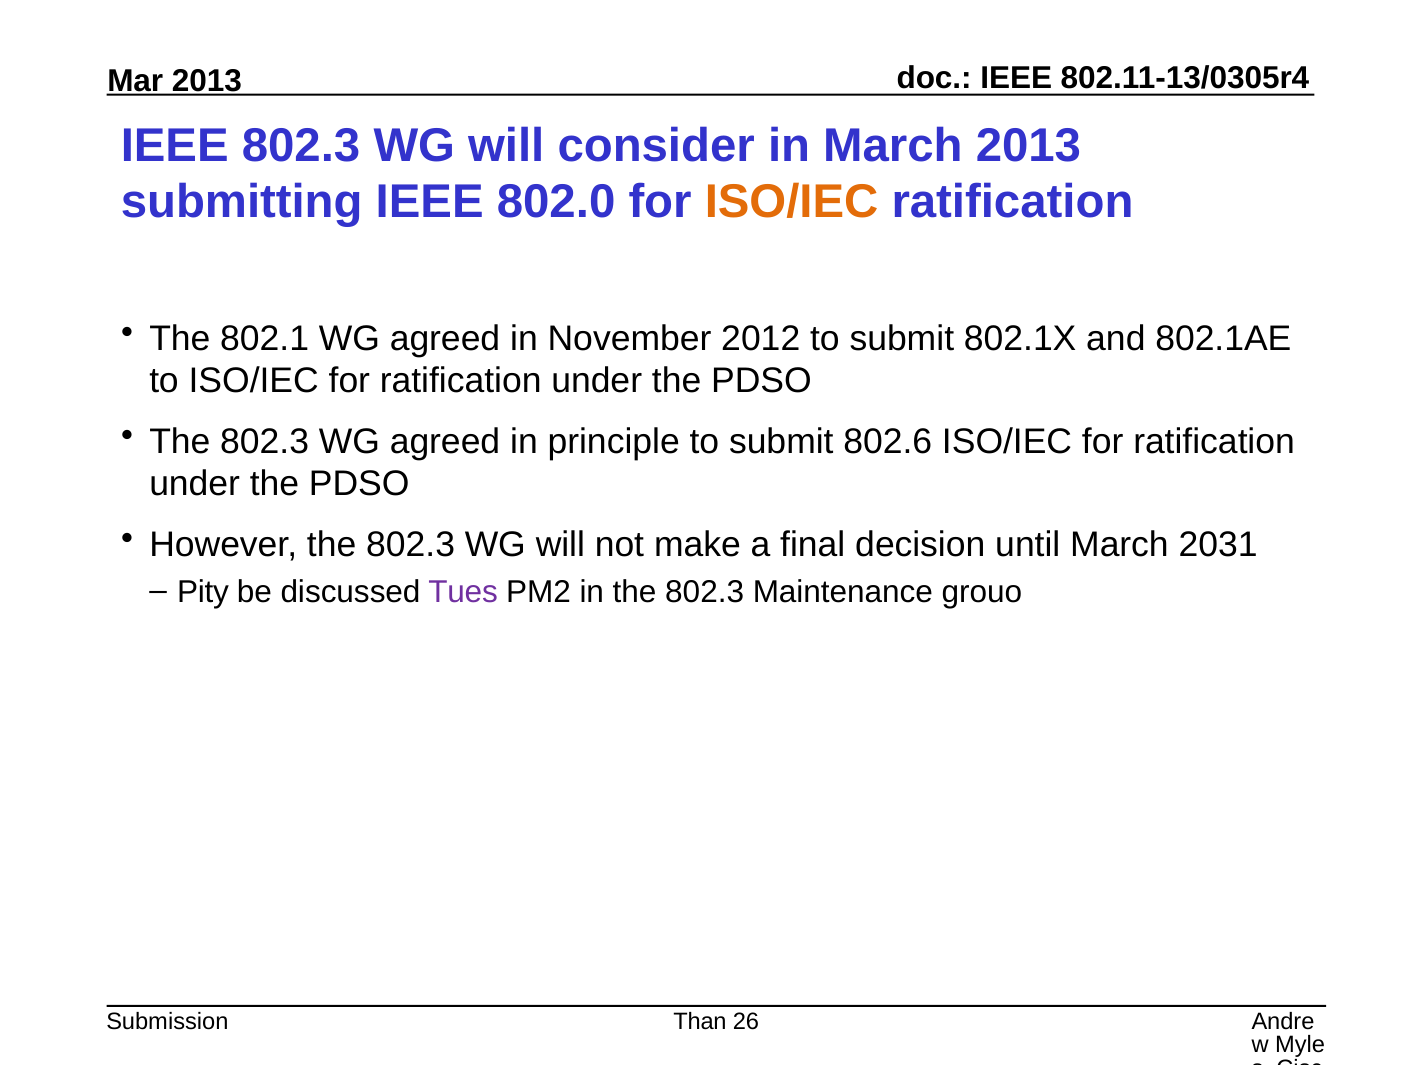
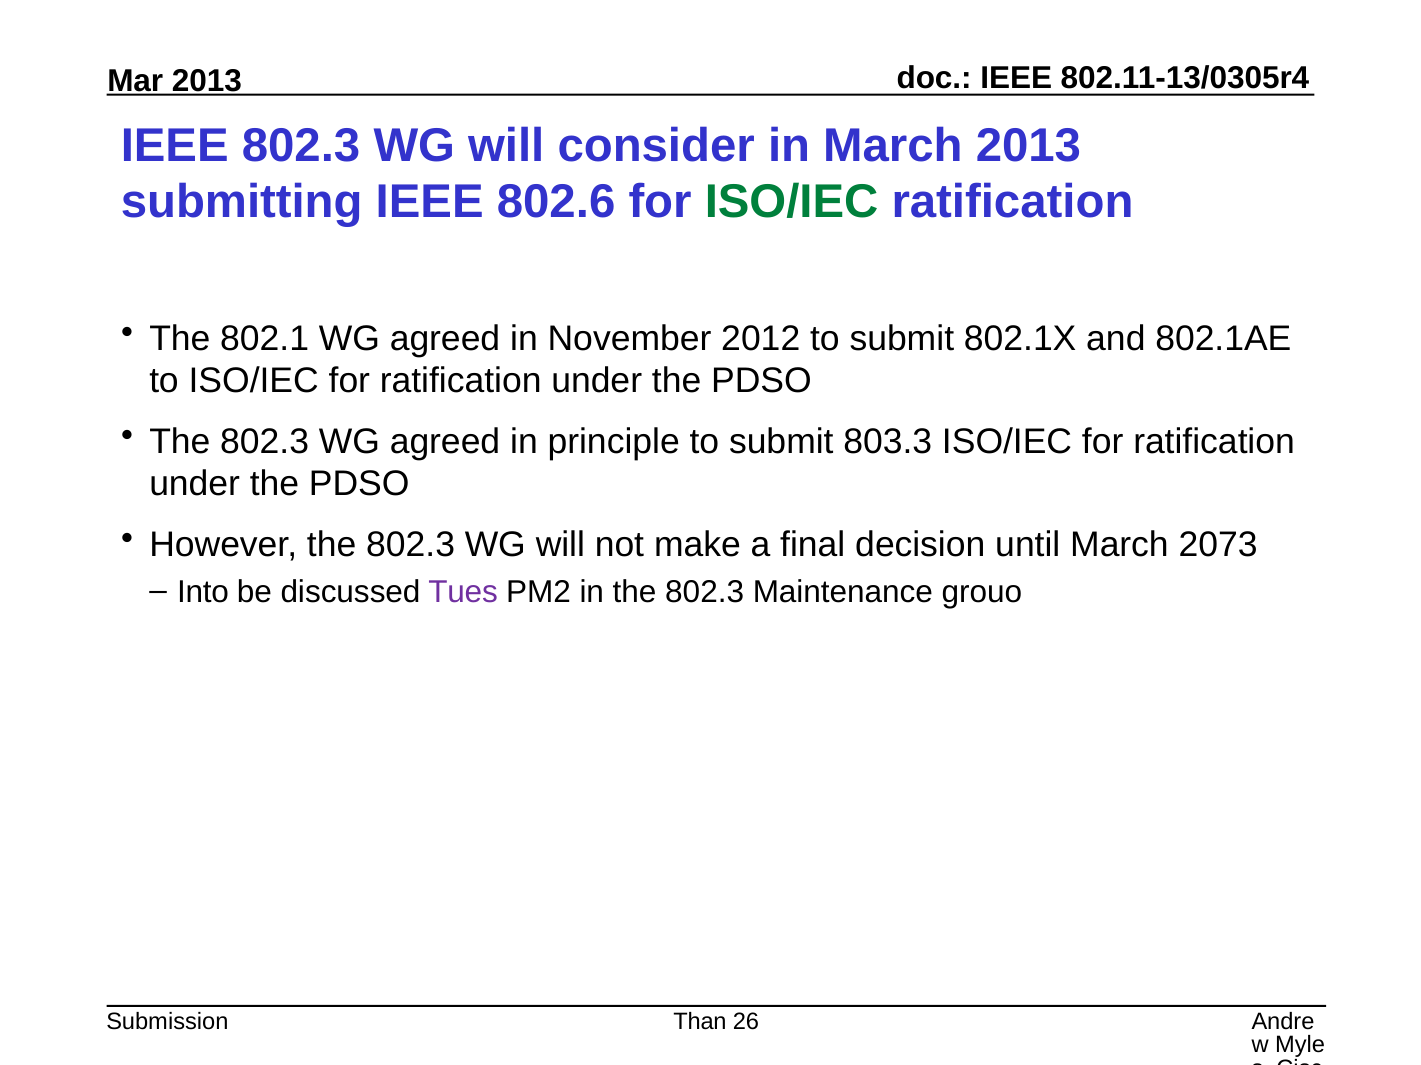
802.0: 802.0 -> 802.6
ISO/IEC at (792, 202) colour: orange -> green
802.6: 802.6 -> 803.3
2031: 2031 -> 2073
Pity: Pity -> Into
